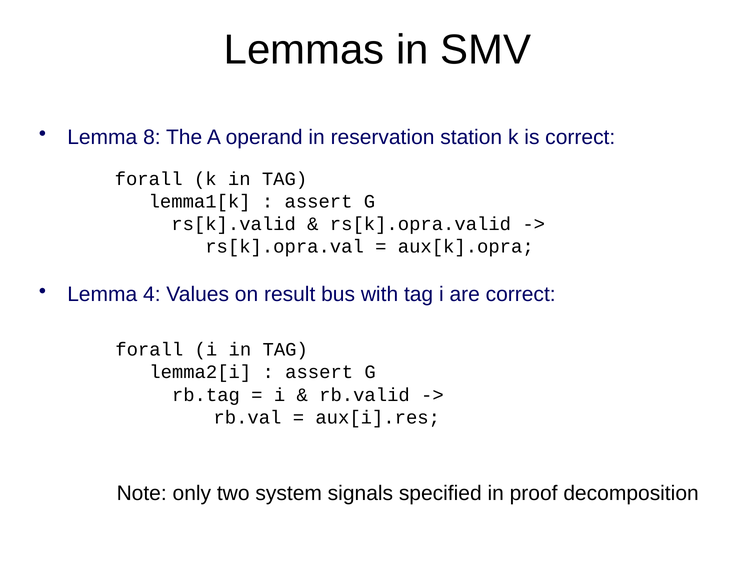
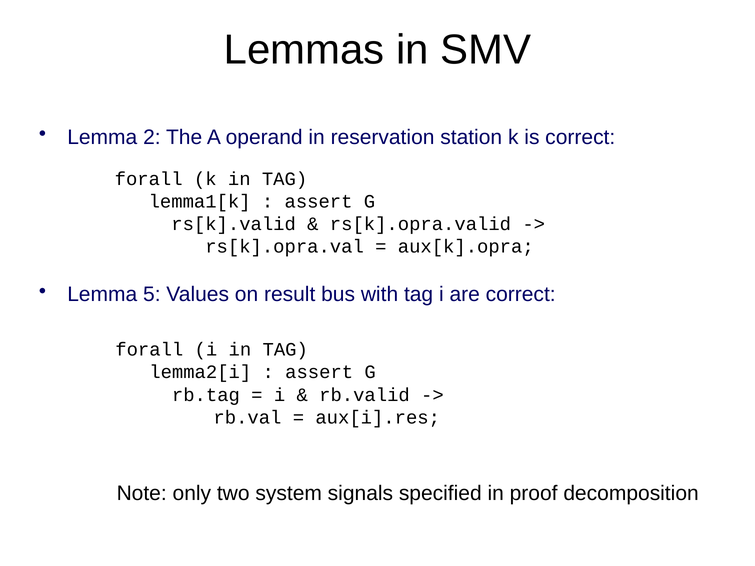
8: 8 -> 2
4: 4 -> 5
